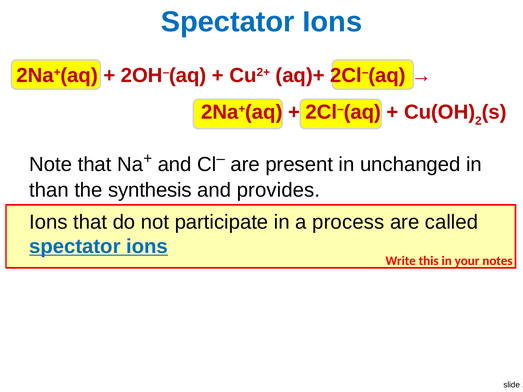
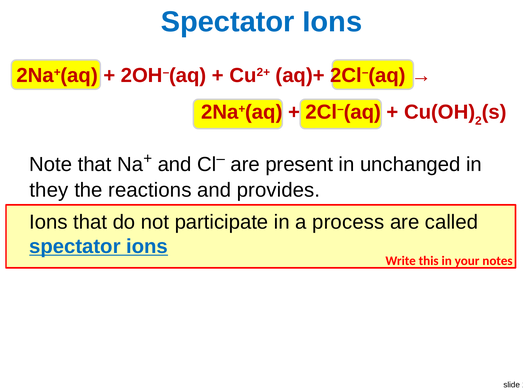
than: than -> they
synthesis: synthesis -> reactions
